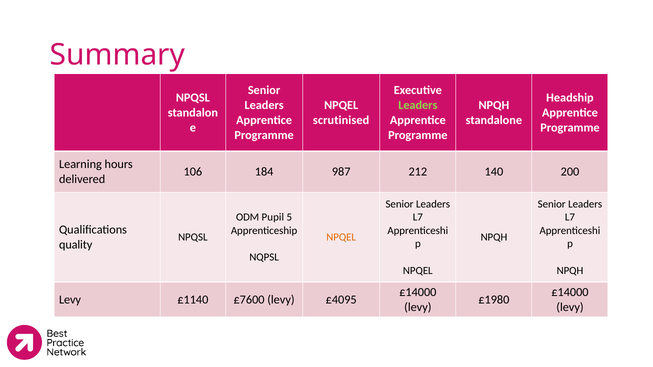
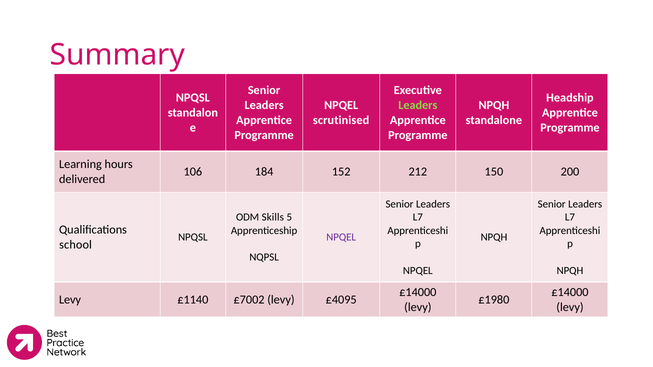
987: 987 -> 152
140: 140 -> 150
Pupil: Pupil -> Skills
NPQEL at (341, 237) colour: orange -> purple
quality: quality -> school
£7600: £7600 -> £7002
